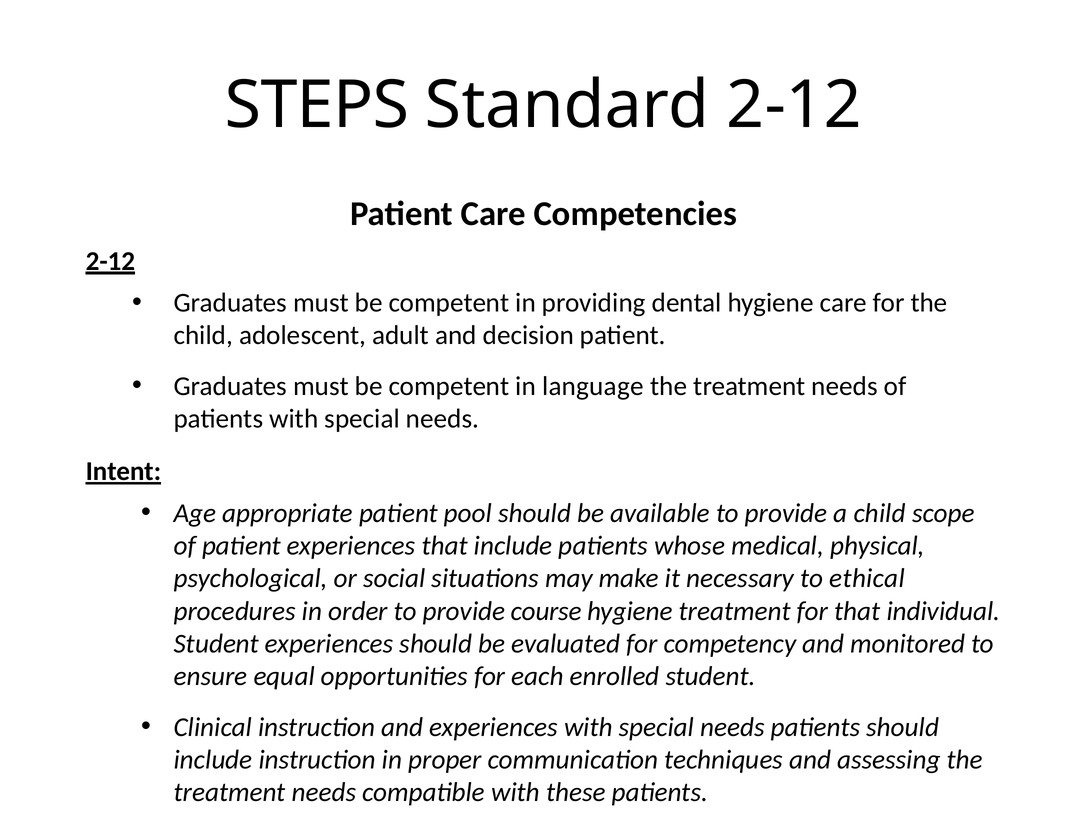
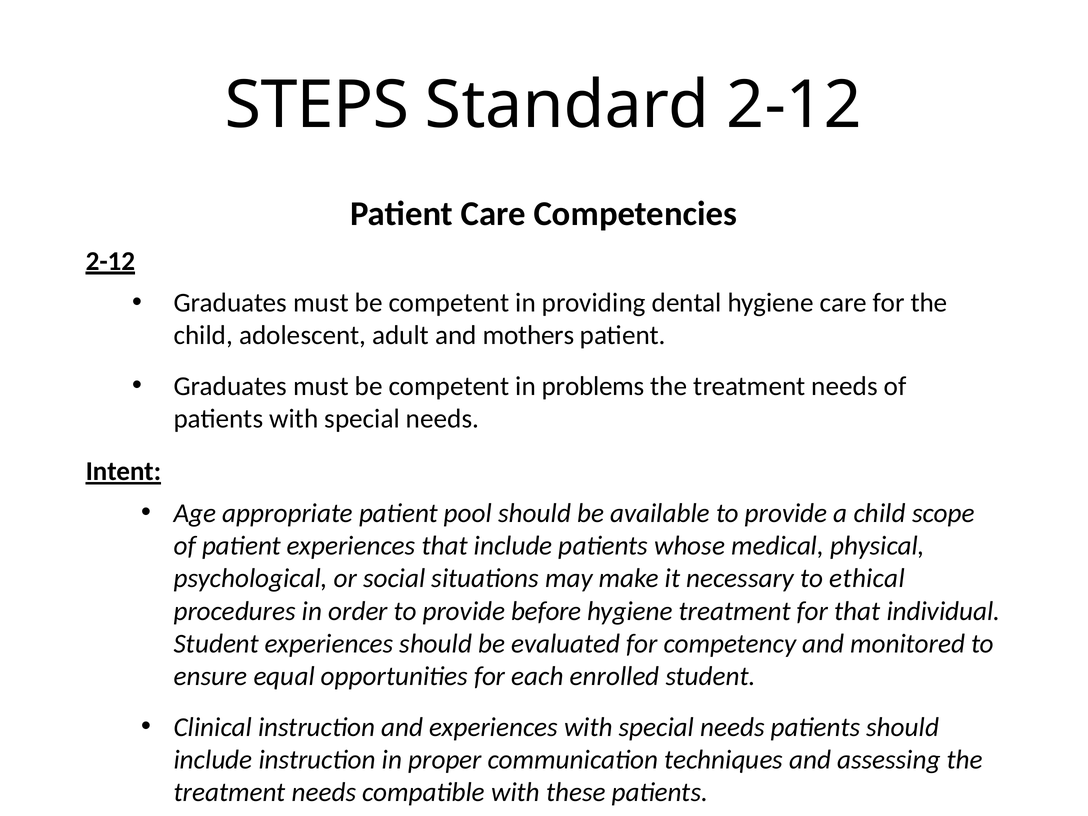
decision: decision -> mothers
language: language -> problems
course: course -> before
